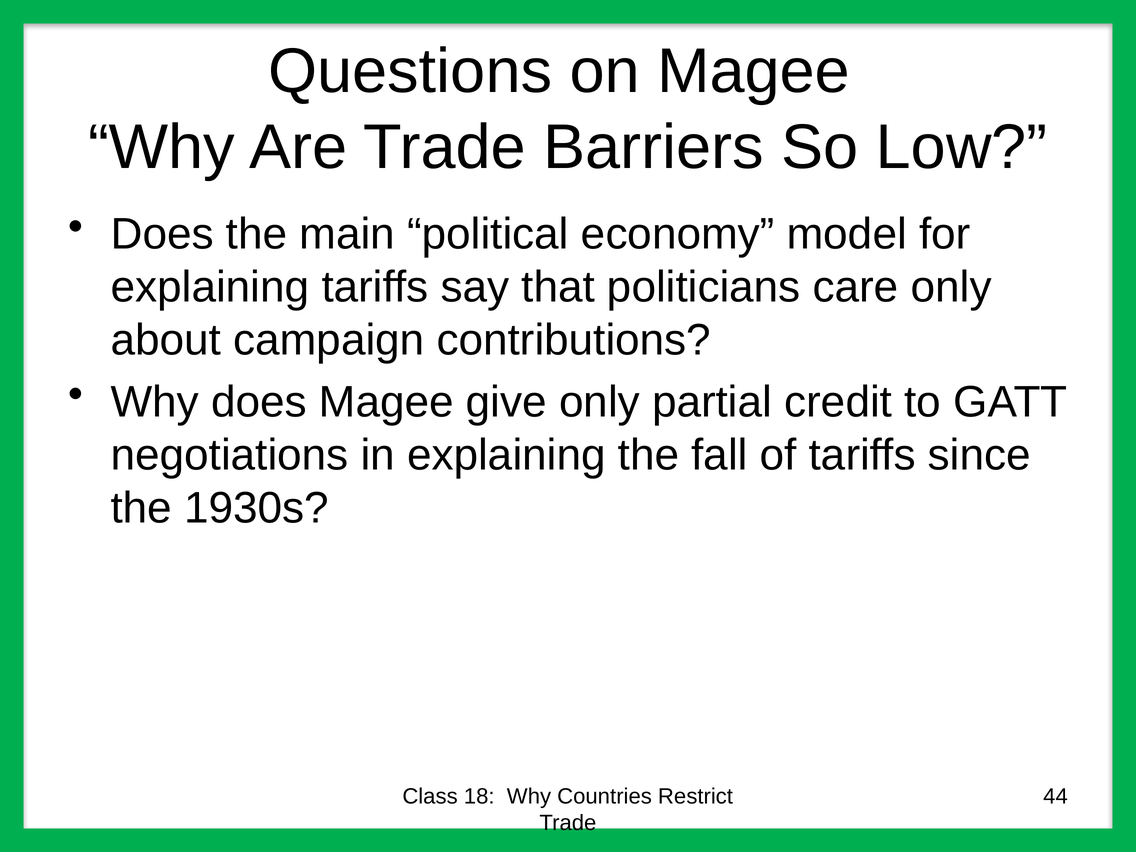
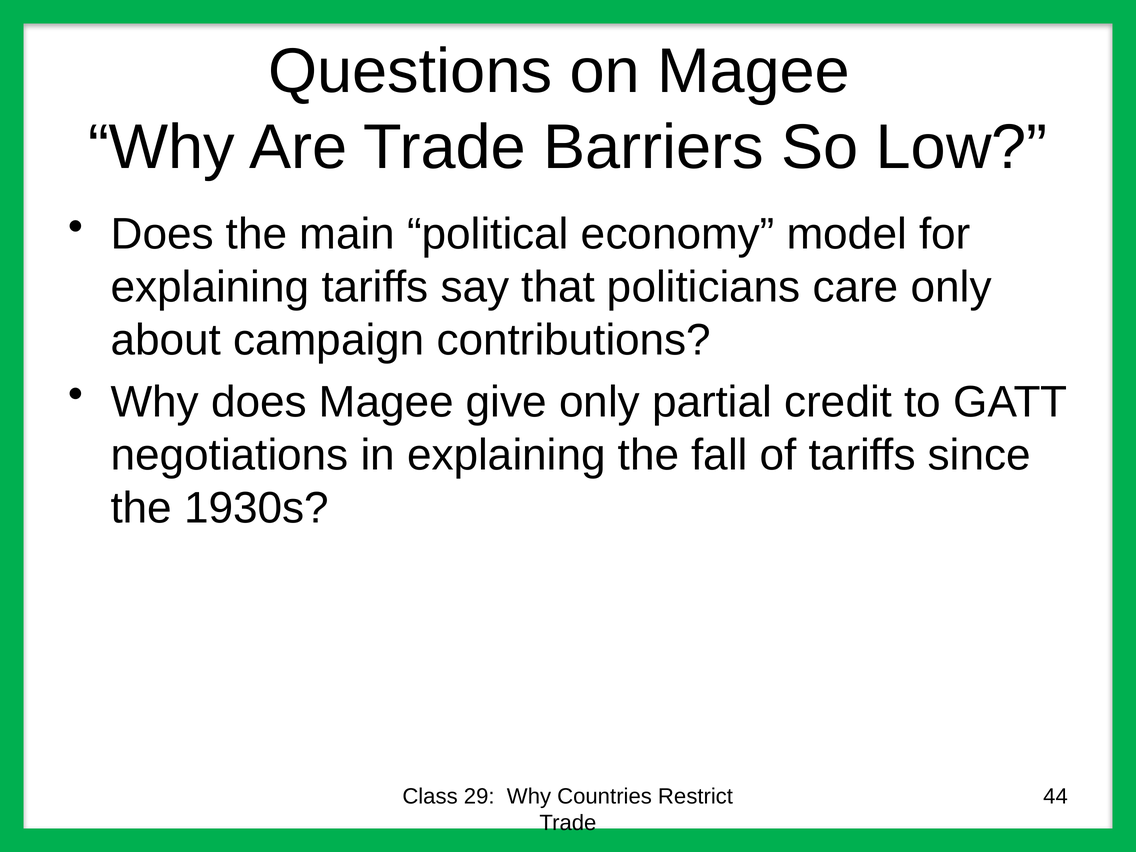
18: 18 -> 29
